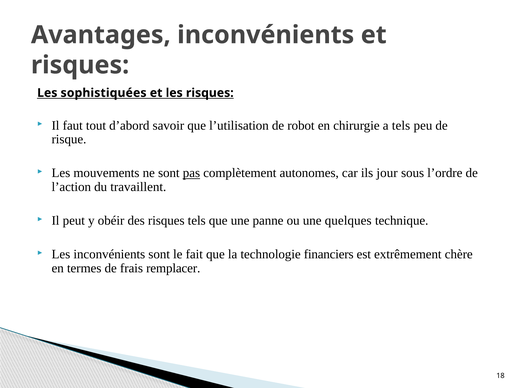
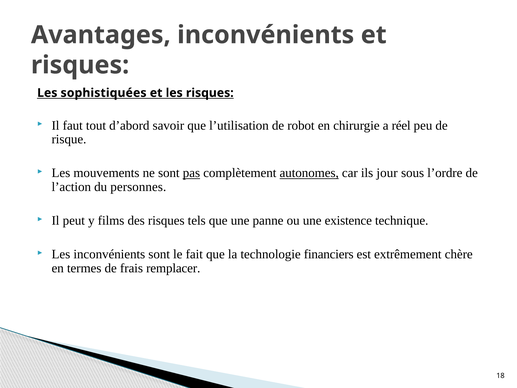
a tels: tels -> réel
autonomes underline: none -> present
travaillent: travaillent -> personnes
obéir: obéir -> films
quelques: quelques -> existence
